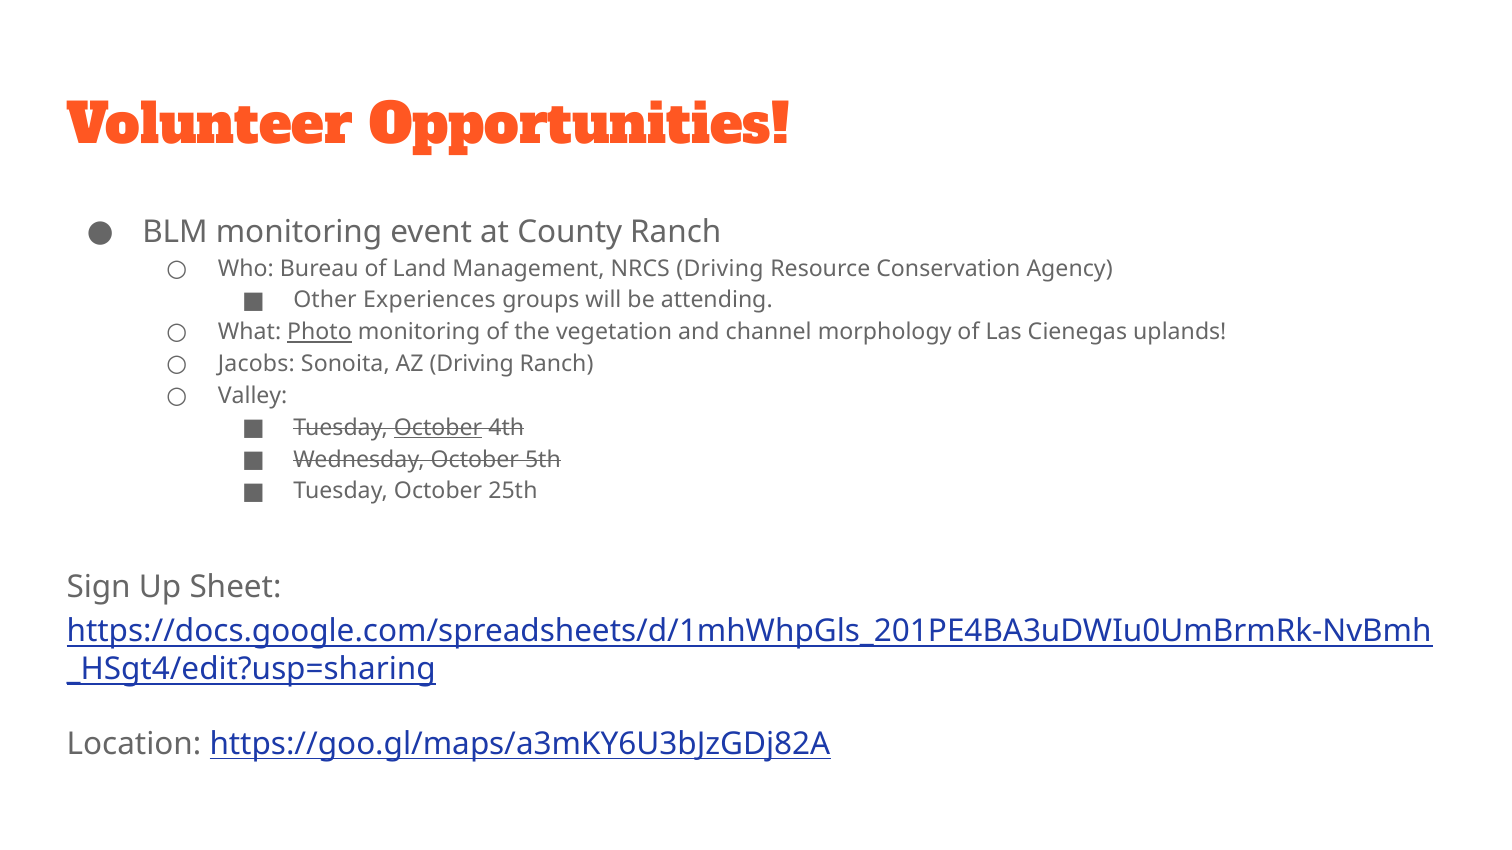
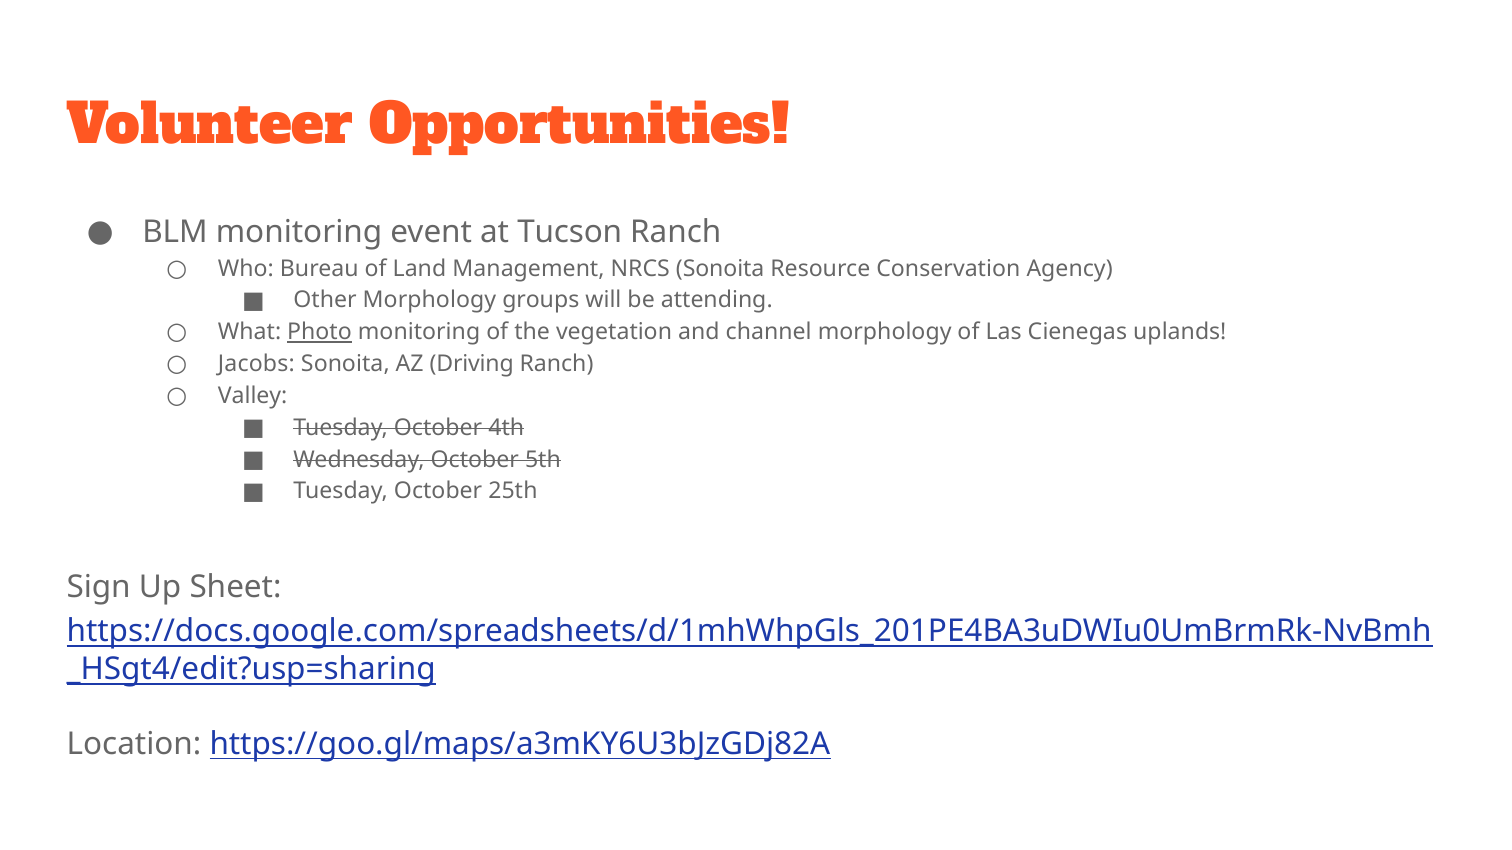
County: County -> Tucson
NRCS Driving: Driving -> Sonoita
Other Experiences: Experiences -> Morphology
October at (438, 428) underline: present -> none
